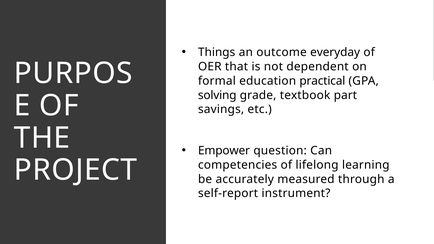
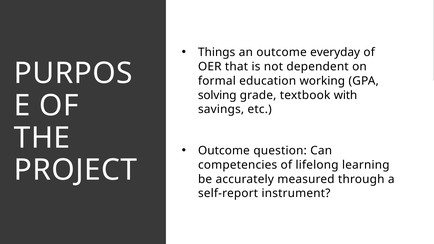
practical: practical -> working
part: part -> with
Empower at (224, 151): Empower -> Outcome
